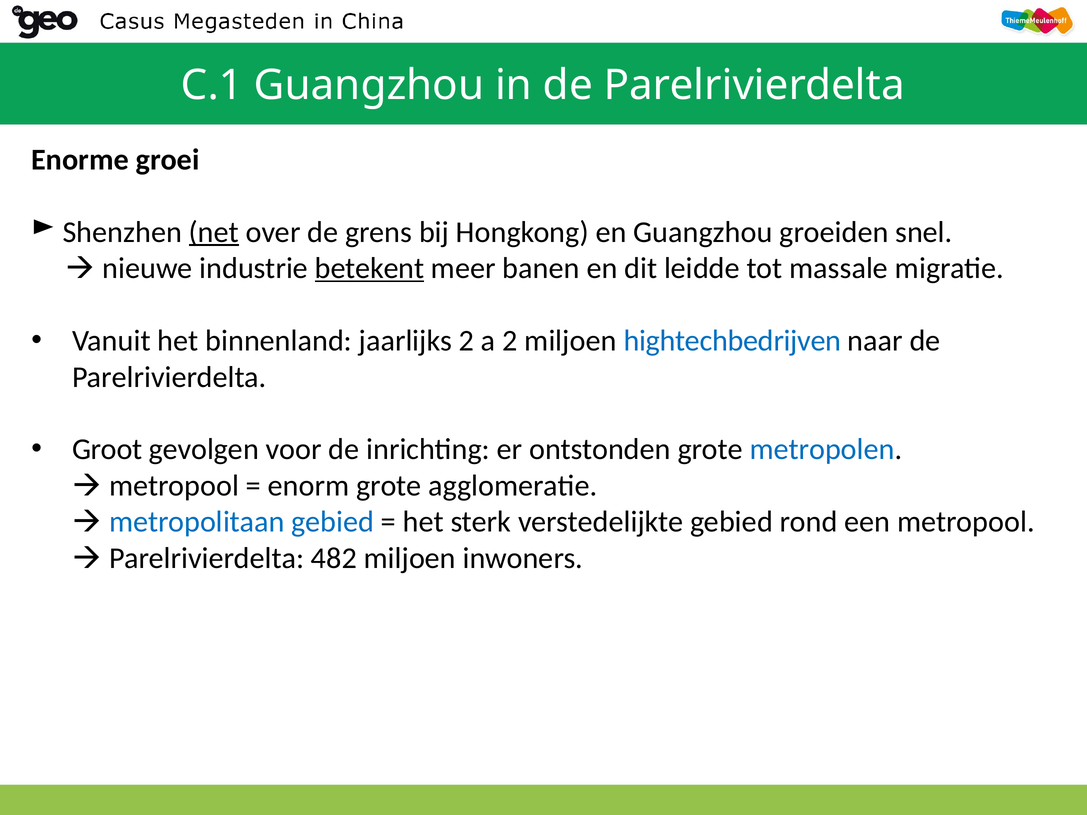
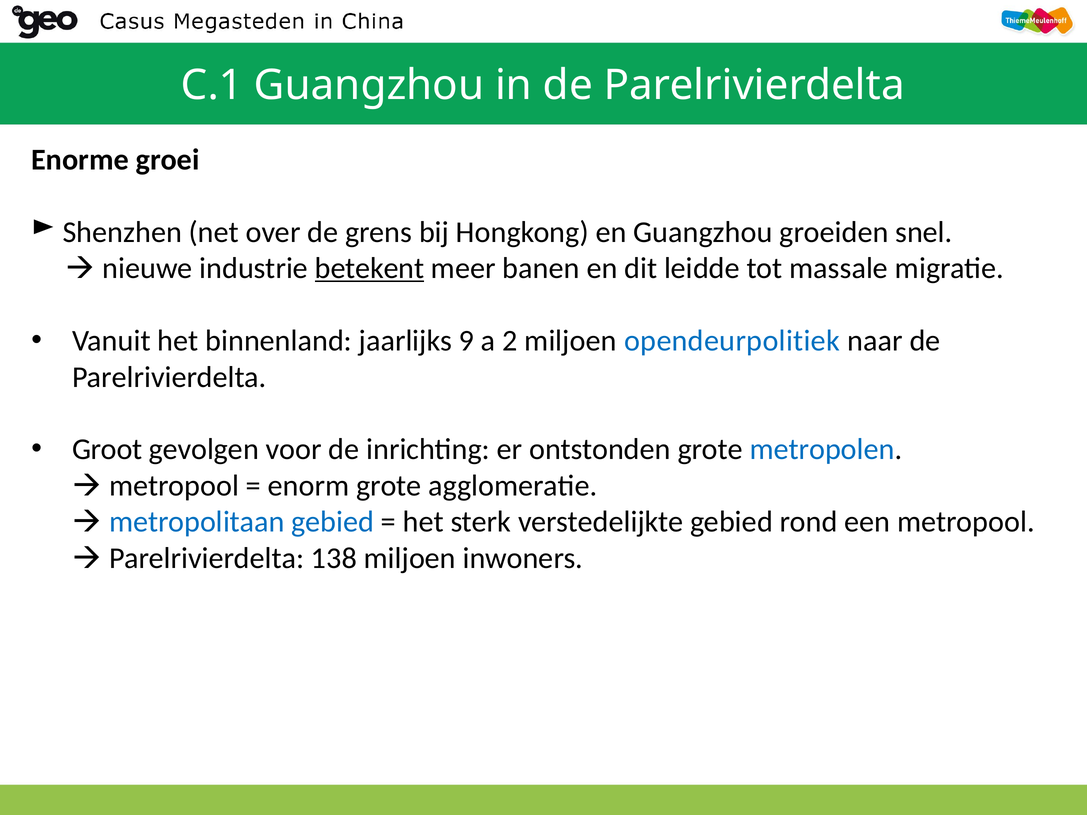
net underline: present -> none
jaarlijks 2: 2 -> 9
hightechbedrijven: hightechbedrijven -> opendeurpolitiek
482: 482 -> 138
